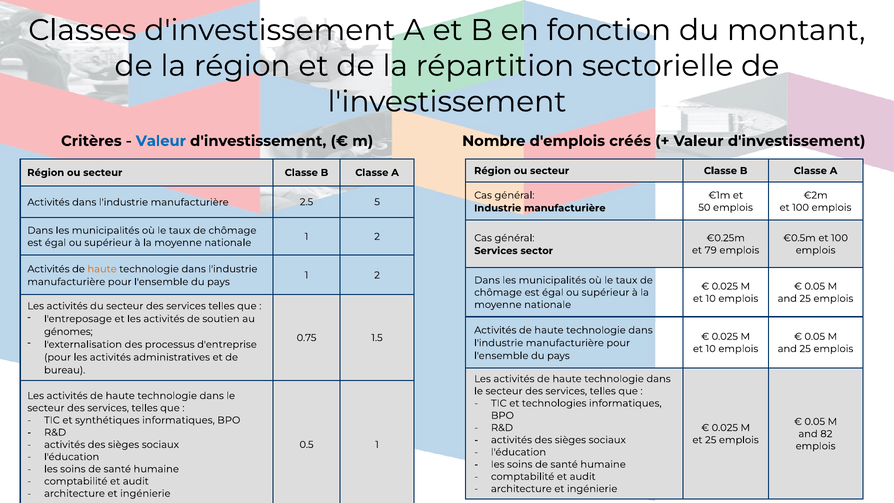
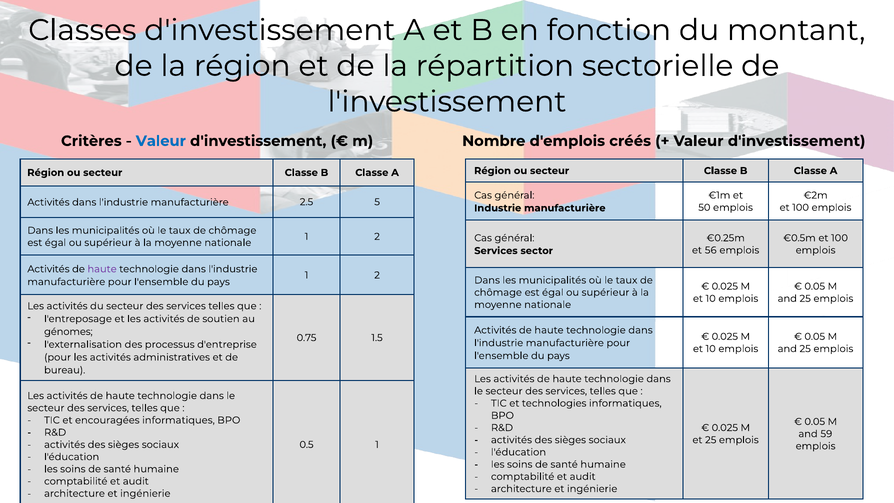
79: 79 -> 56
haute at (102, 269) colour: orange -> purple
synthétiques: synthétiques -> encouragées
82: 82 -> 59
